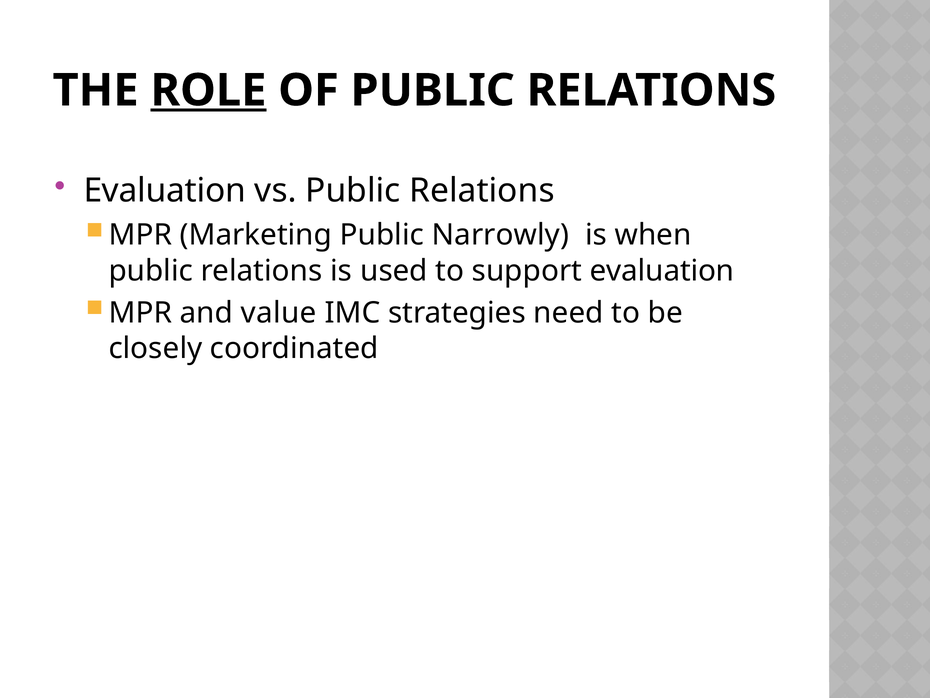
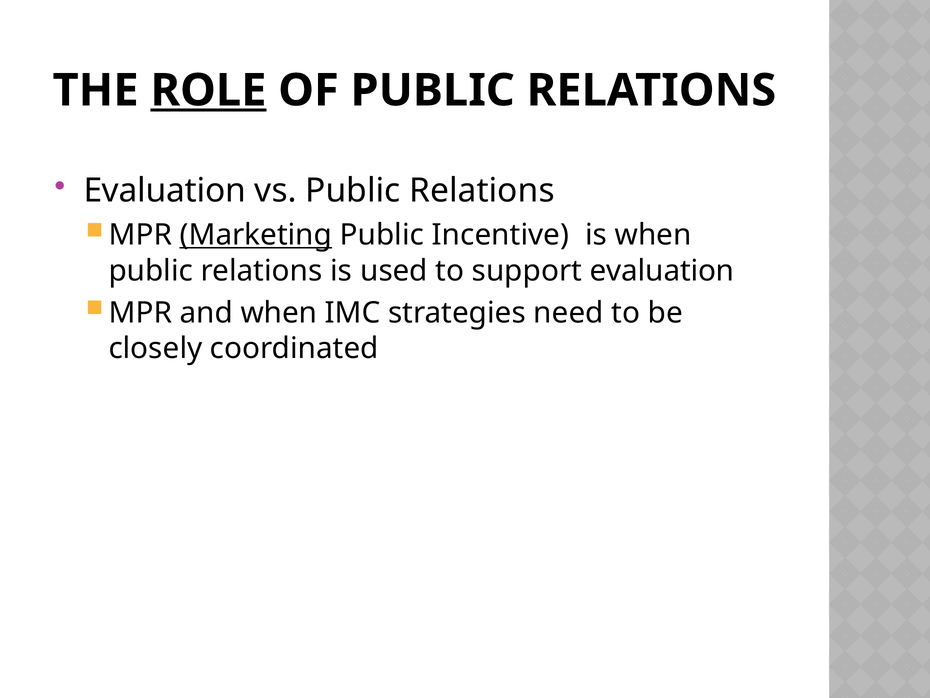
Marketing underline: none -> present
Narrowly: Narrowly -> Incentive
and value: value -> when
